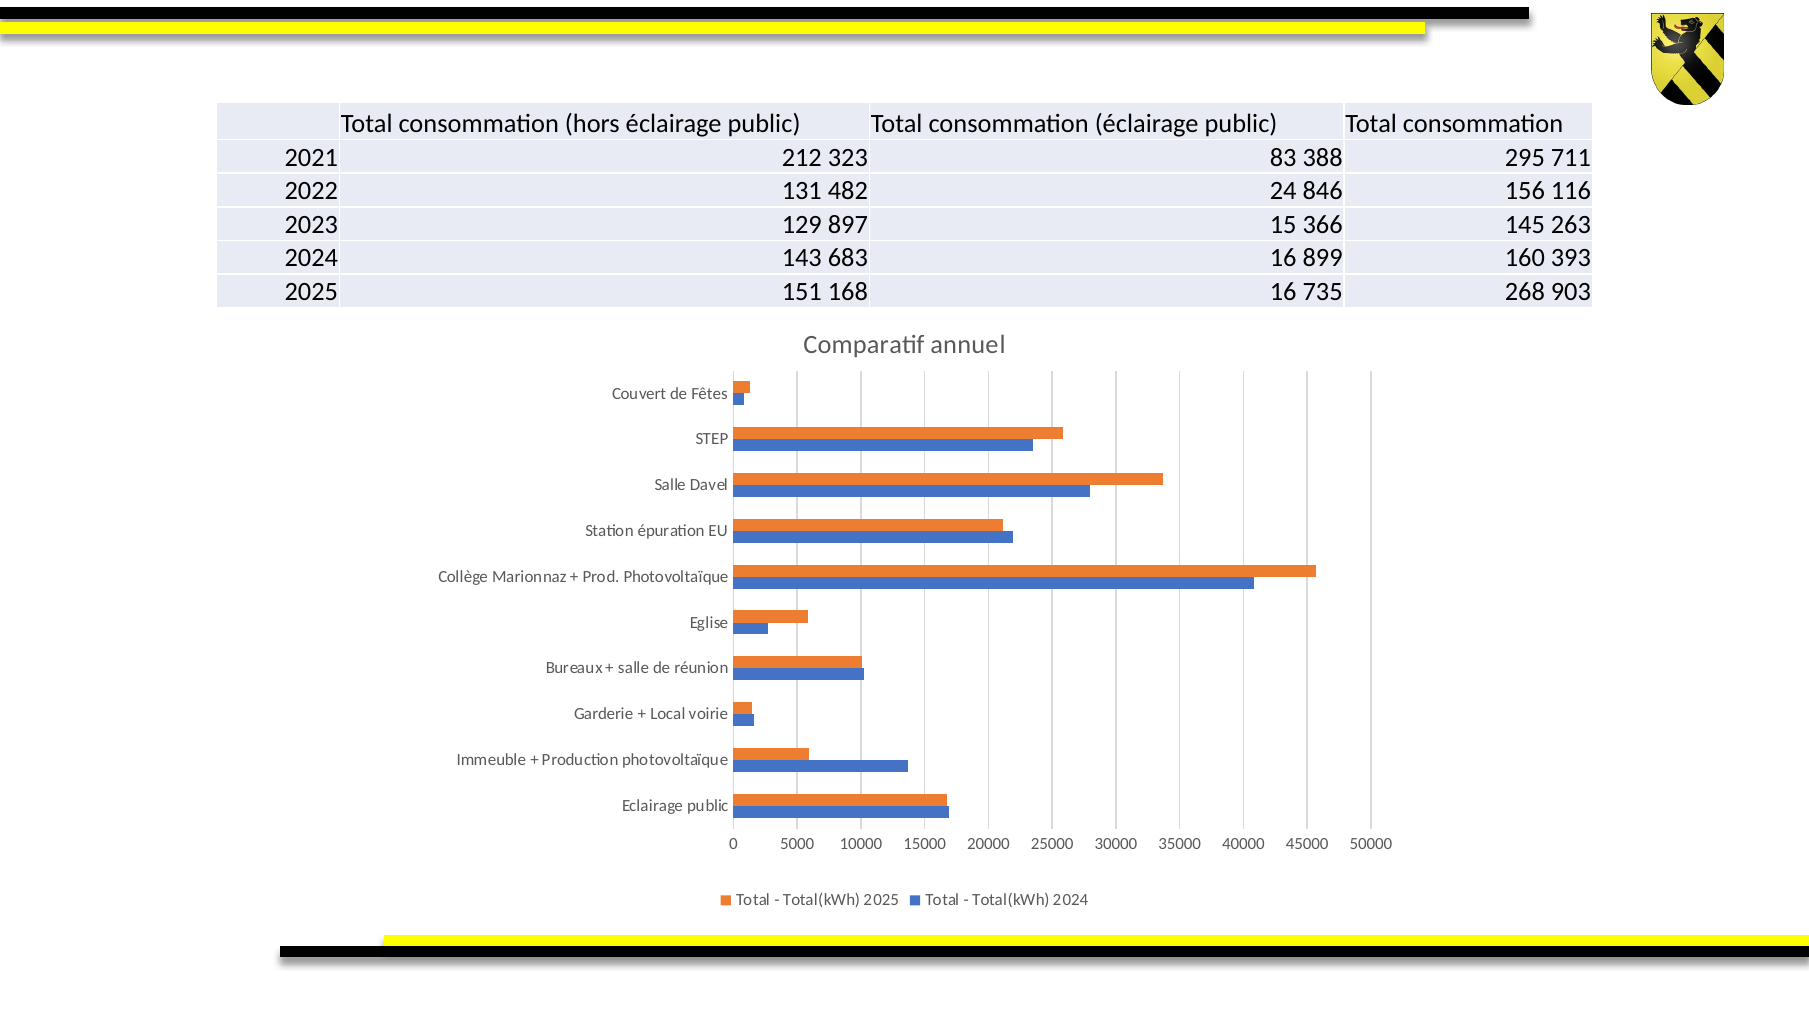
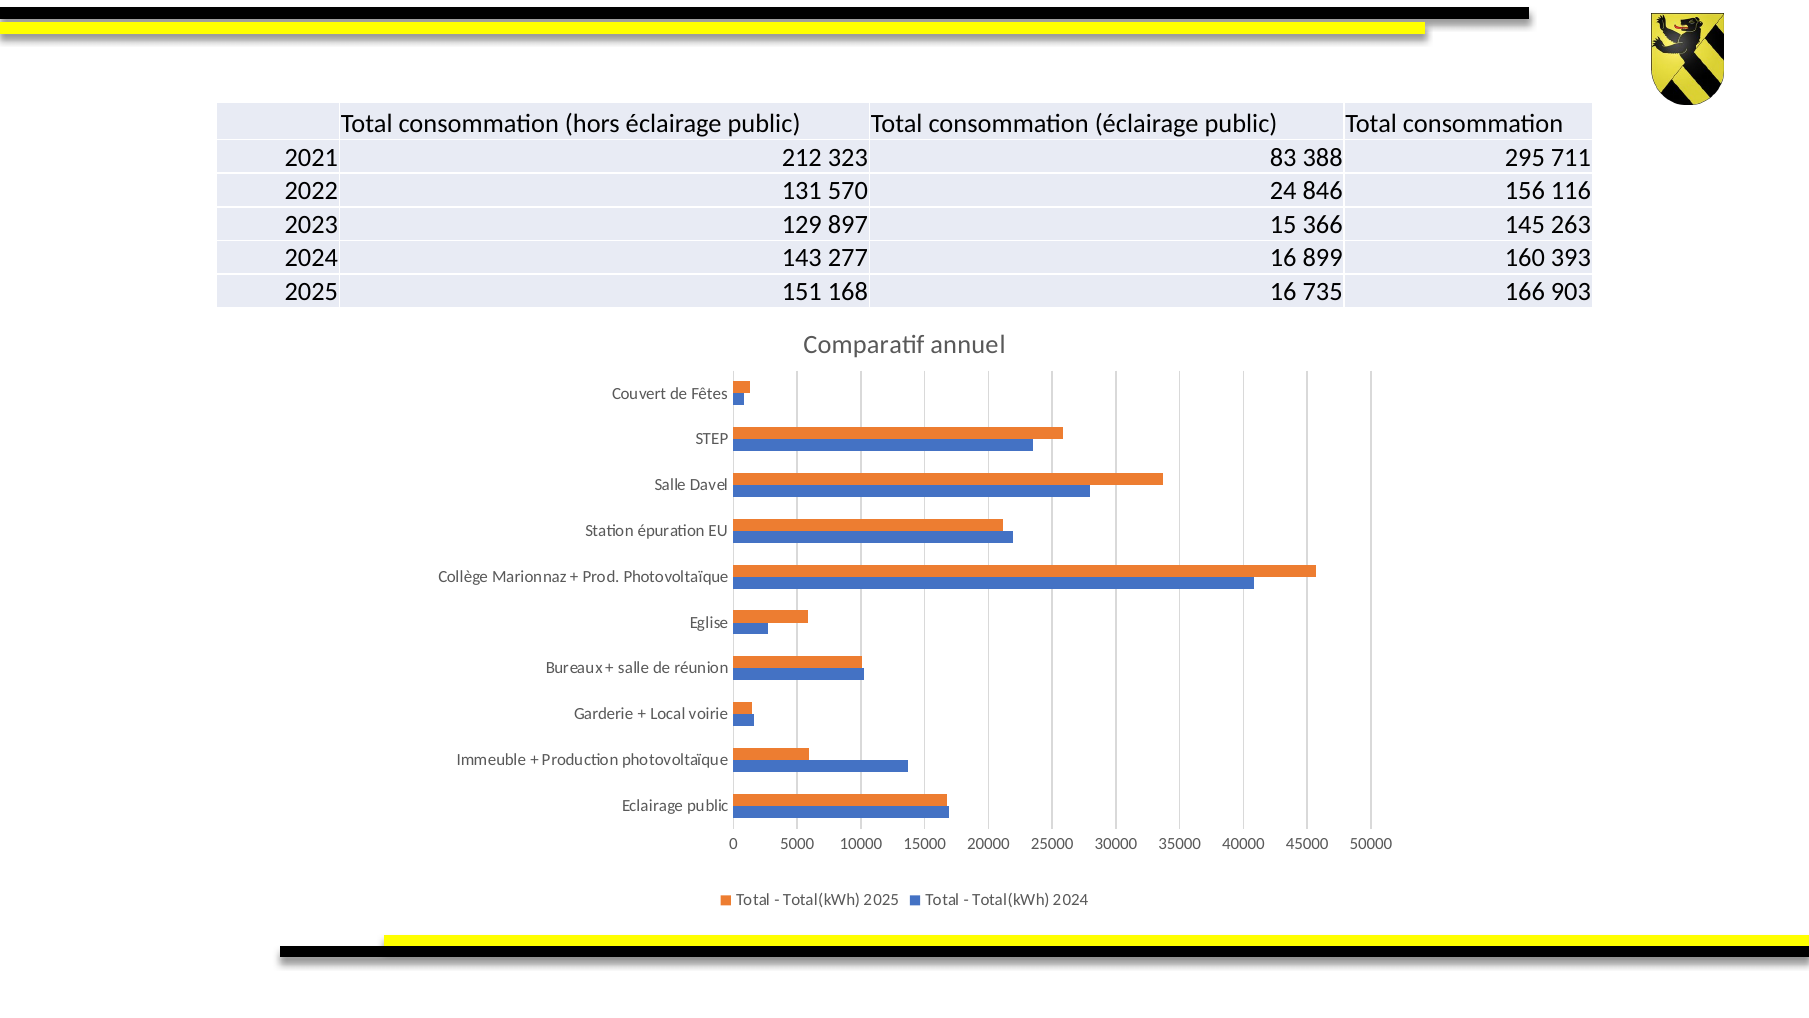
482: 482 -> 570
683: 683 -> 277
268: 268 -> 166
